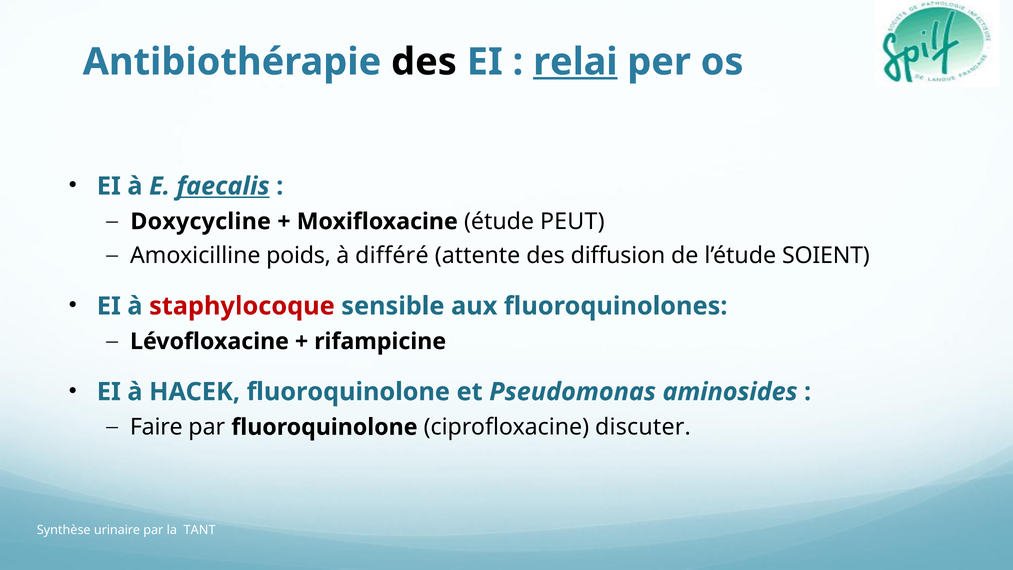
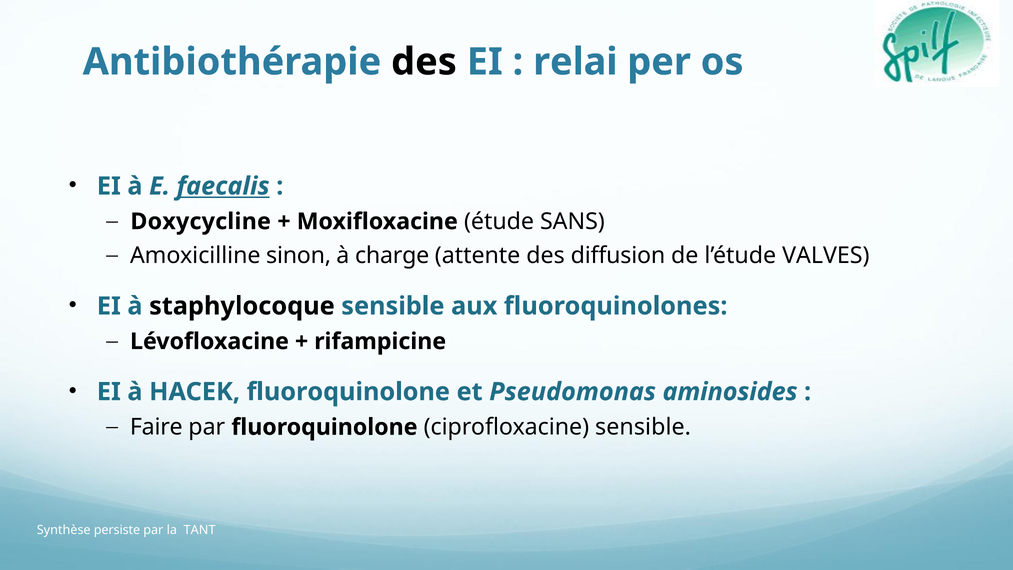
relai underline: present -> none
PEUT: PEUT -> SANS
poids: poids -> sinon
différé: différé -> charge
SOIENT: SOIENT -> VALVES
staphylocoque colour: red -> black
ciprofloxacine discuter: discuter -> sensible
urinaire: urinaire -> persiste
